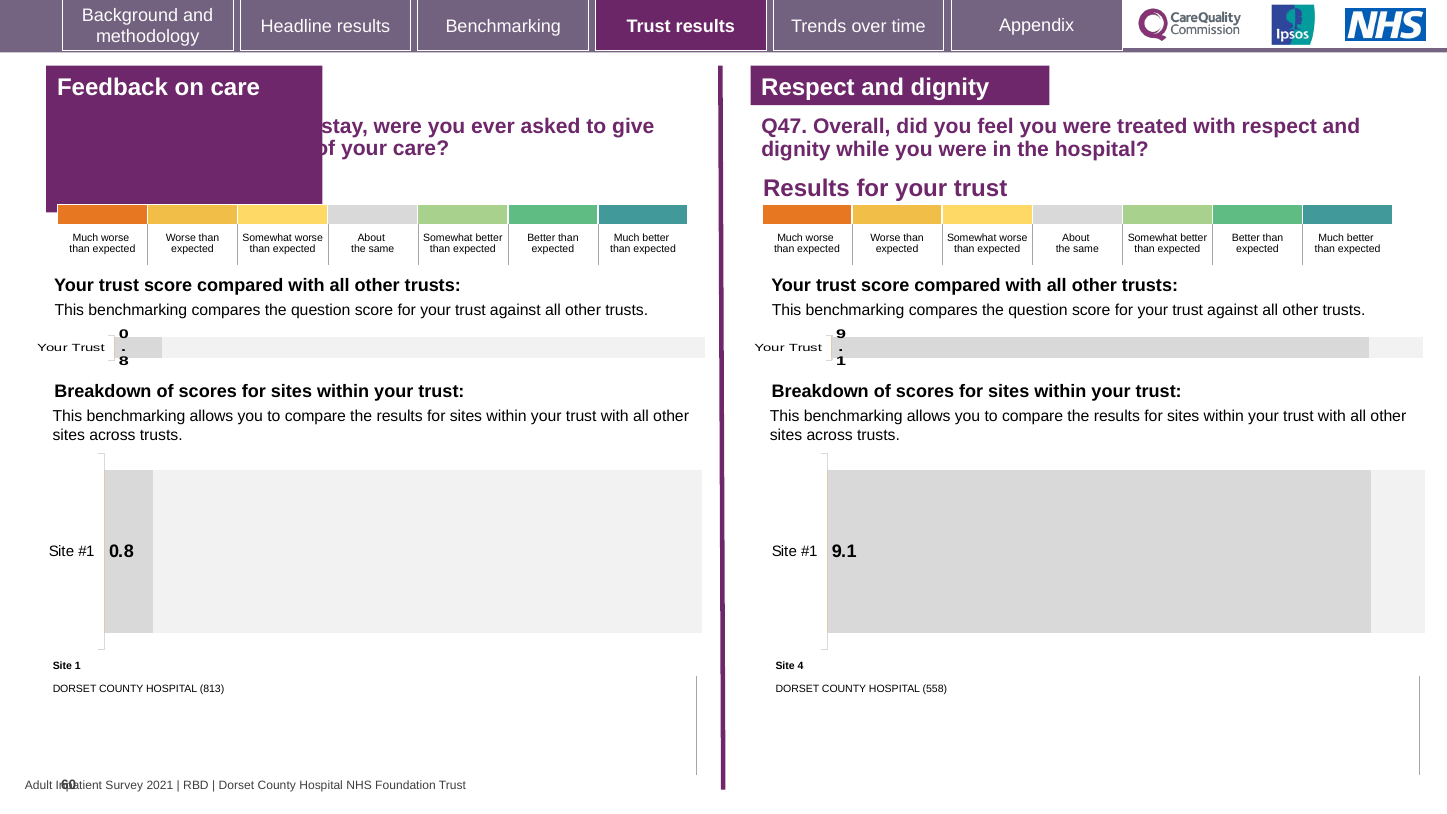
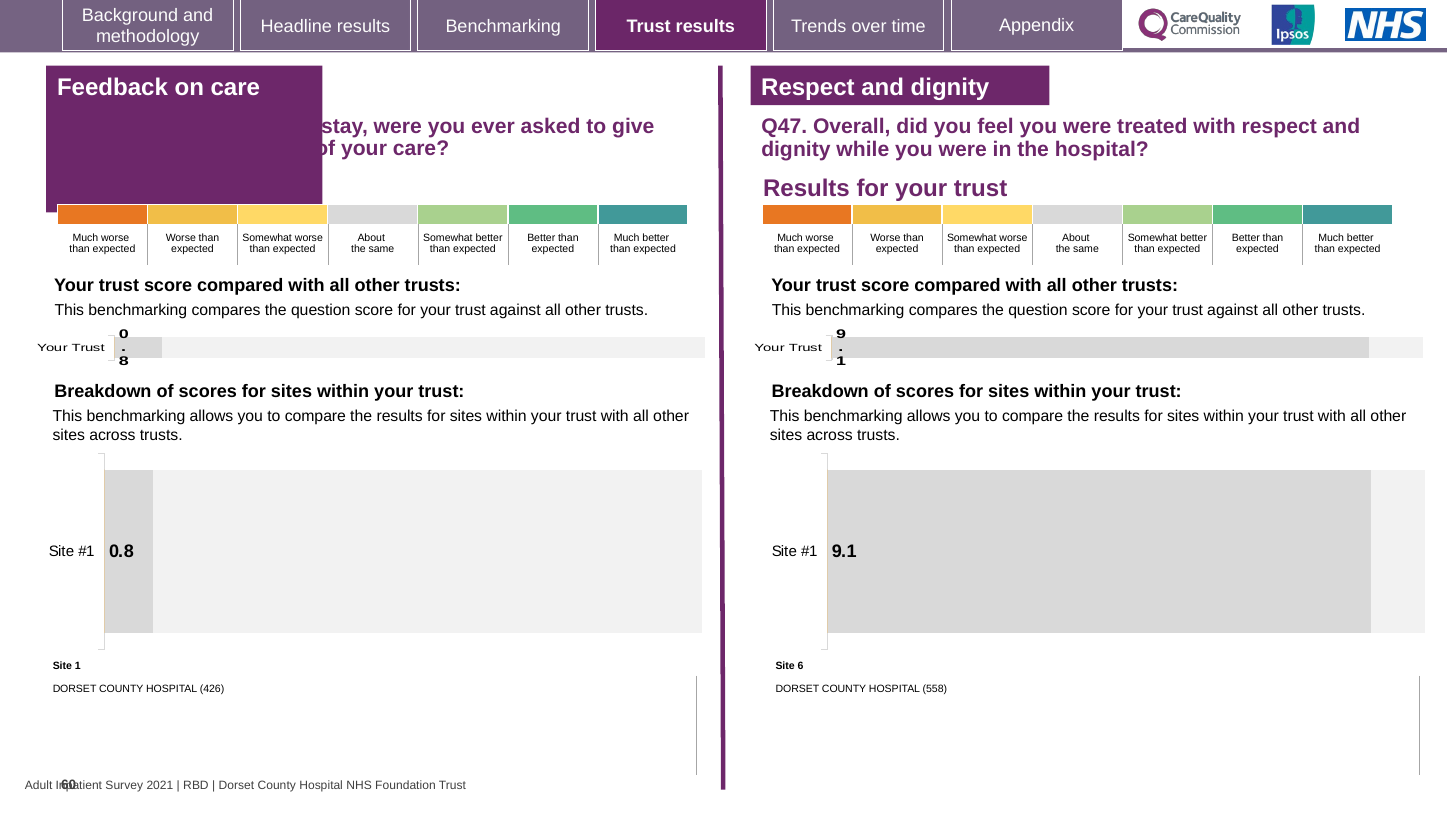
4: 4 -> 6
813: 813 -> 426
